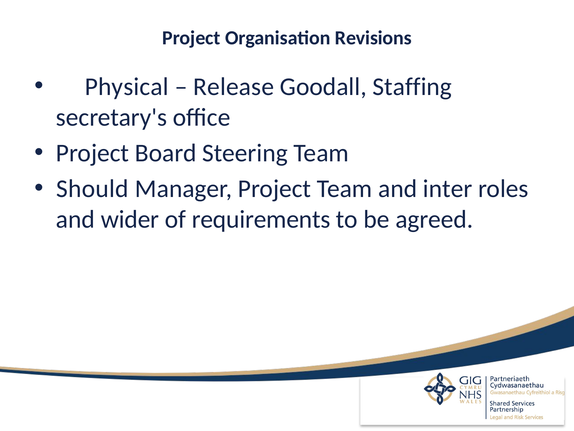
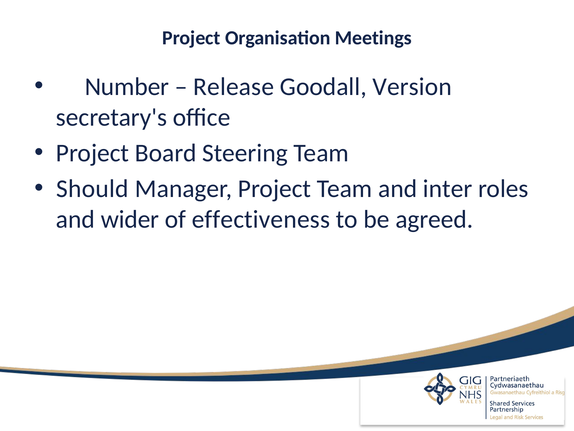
Revisions: Revisions -> Meetings
Physical: Physical -> Number
Staffing: Staffing -> Version
requirements: requirements -> effectiveness
